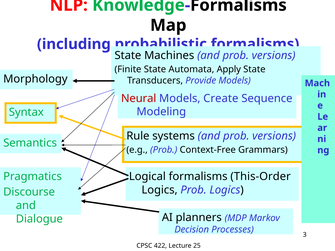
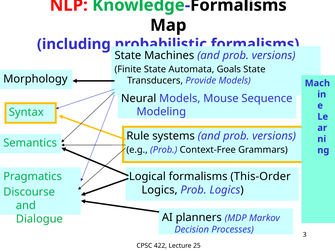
Apply: Apply -> Goals
Neural colour: red -> black
Create: Create -> Mouse
